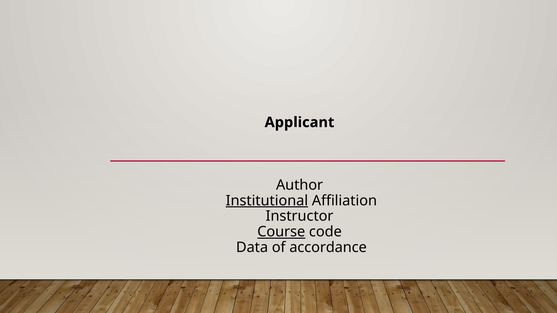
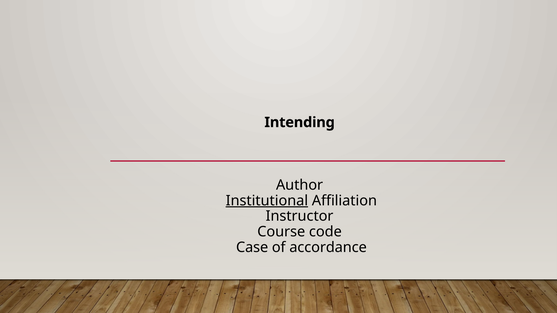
Applicant: Applicant -> Intending
Course underline: present -> none
Data: Data -> Case
